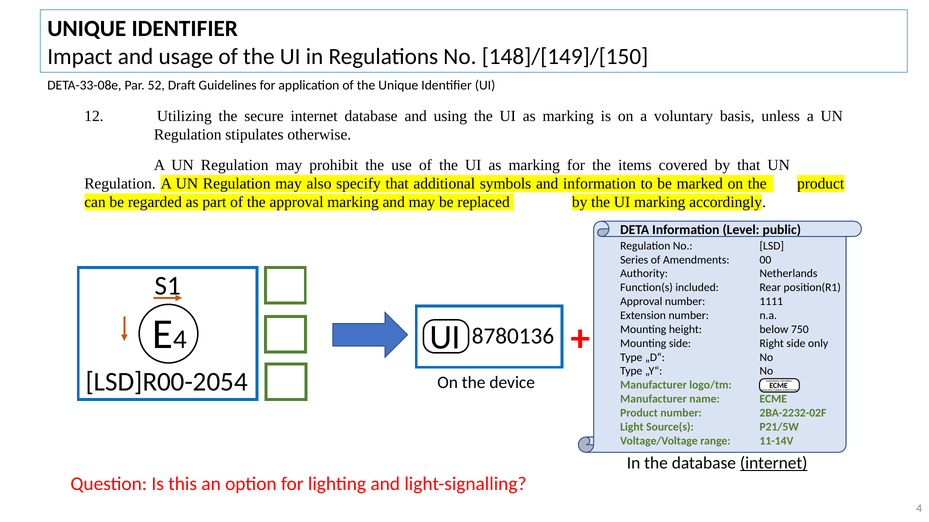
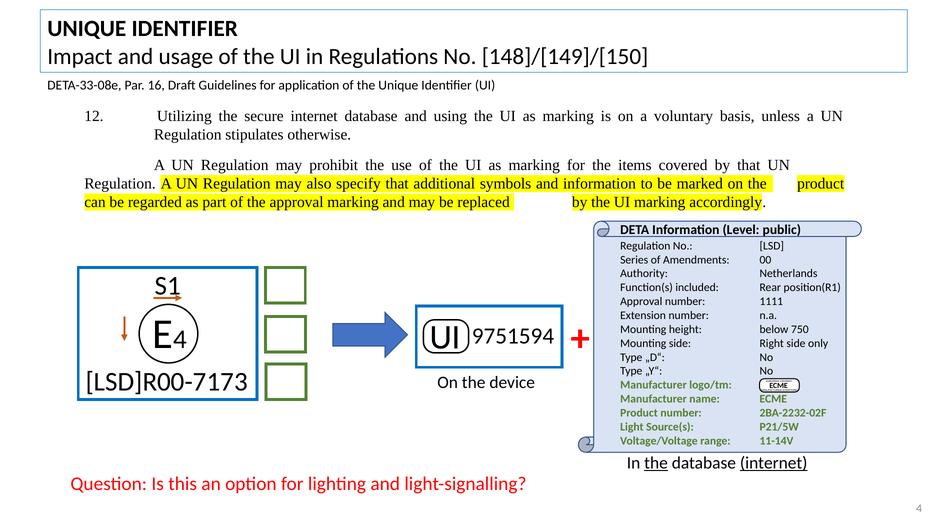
52: 52 -> 16
8780136: 8780136 -> 9751594
LSD]R00-2054: LSD]R00-2054 -> LSD]R00-7173
the at (656, 463) underline: none -> present
